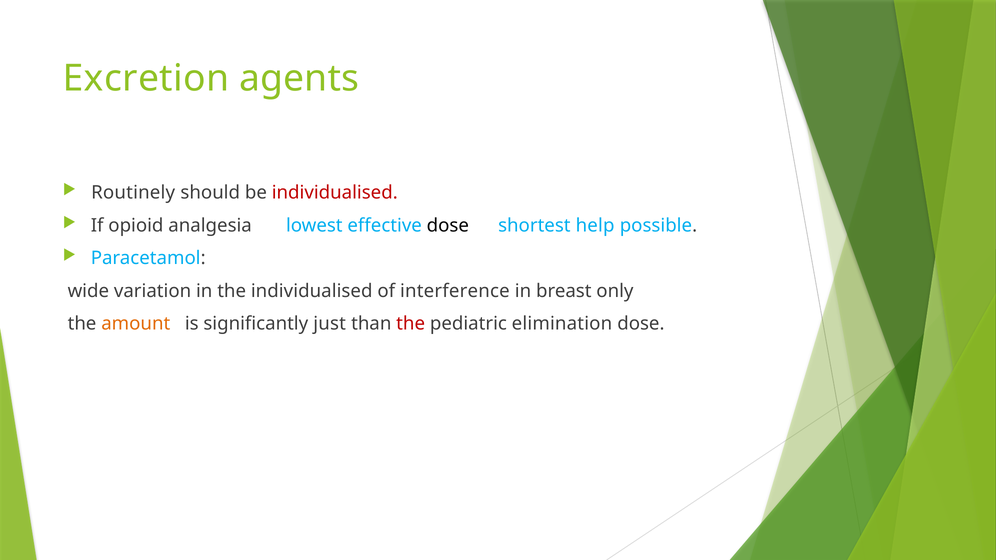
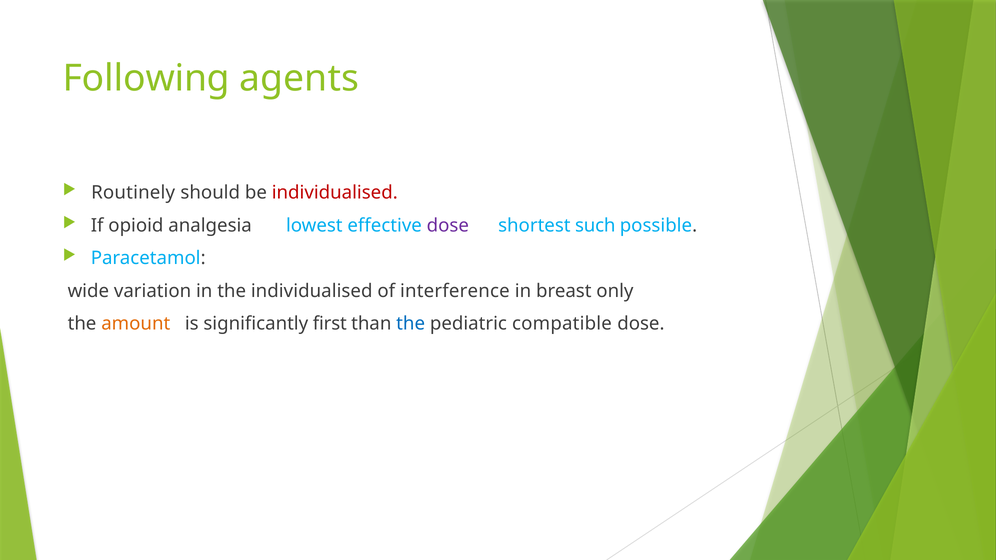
Excretion: Excretion -> Following
dose at (448, 226) colour: black -> purple
help: help -> such
just: just -> first
the at (411, 324) colour: red -> blue
elimination: elimination -> compatible
